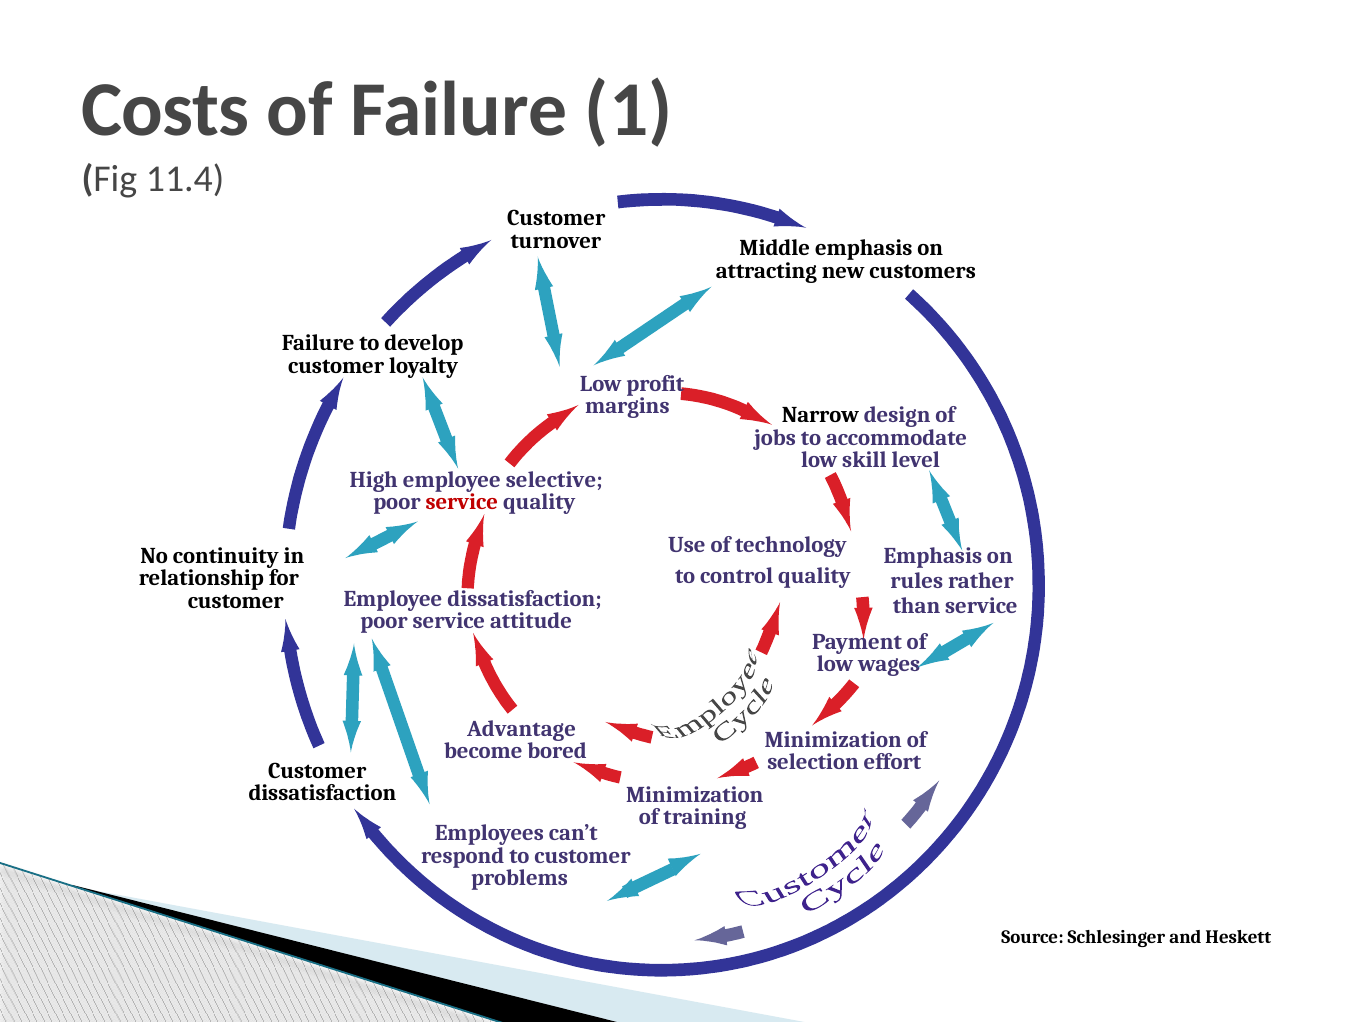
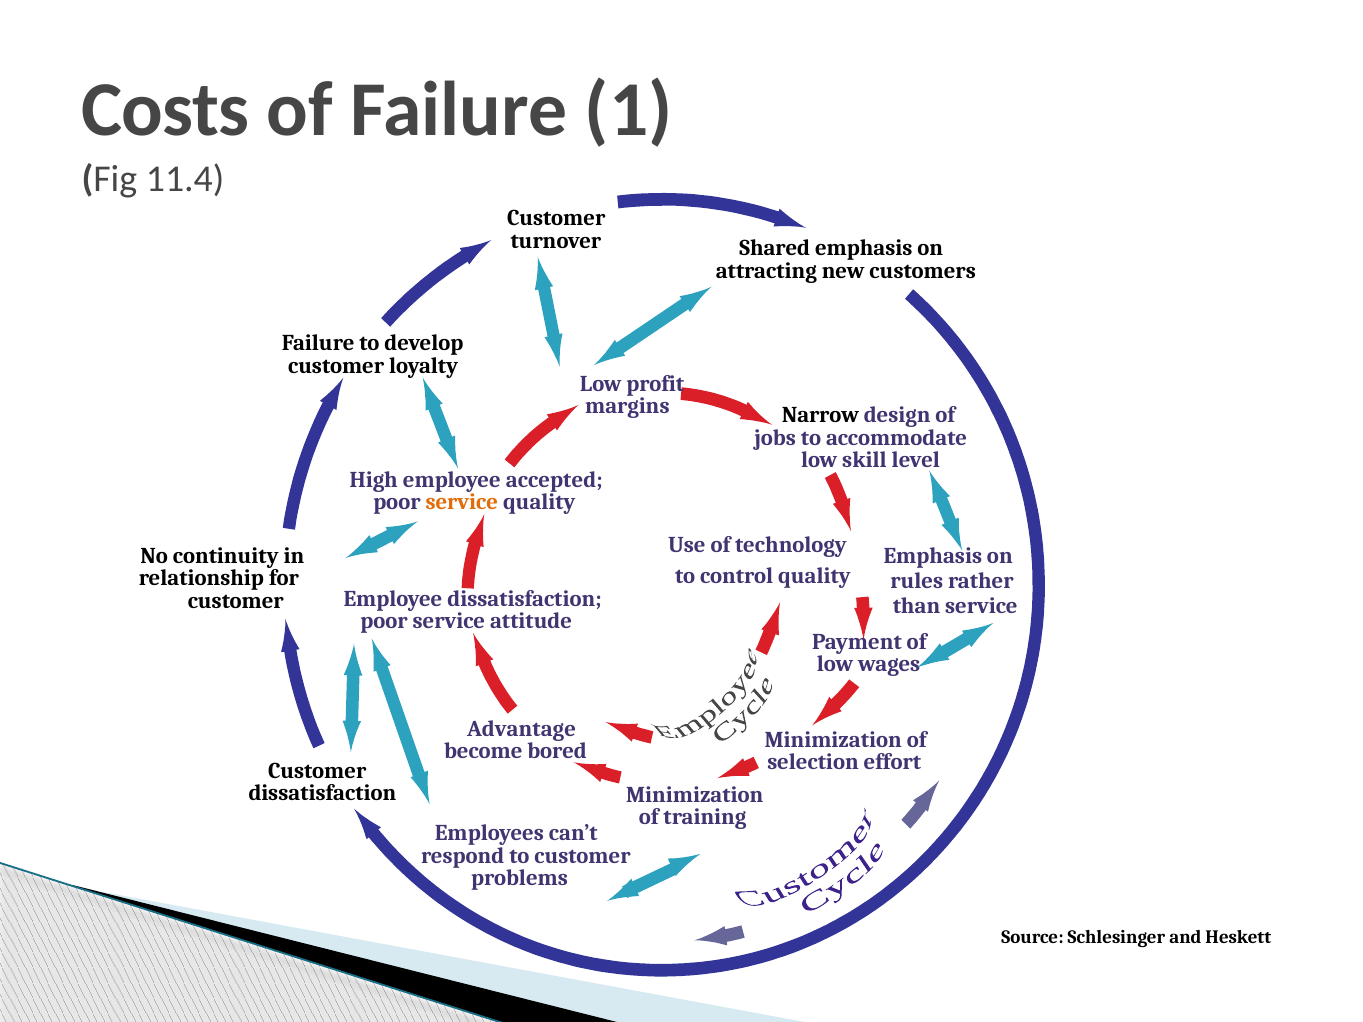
Middle: Middle -> Shared
selective: selective -> accepted
service at (462, 503) colour: red -> orange
